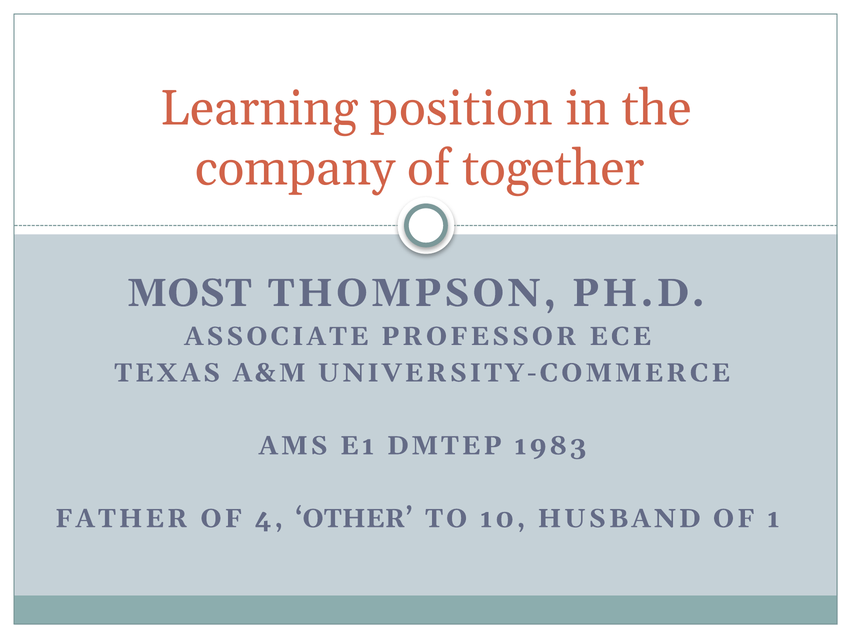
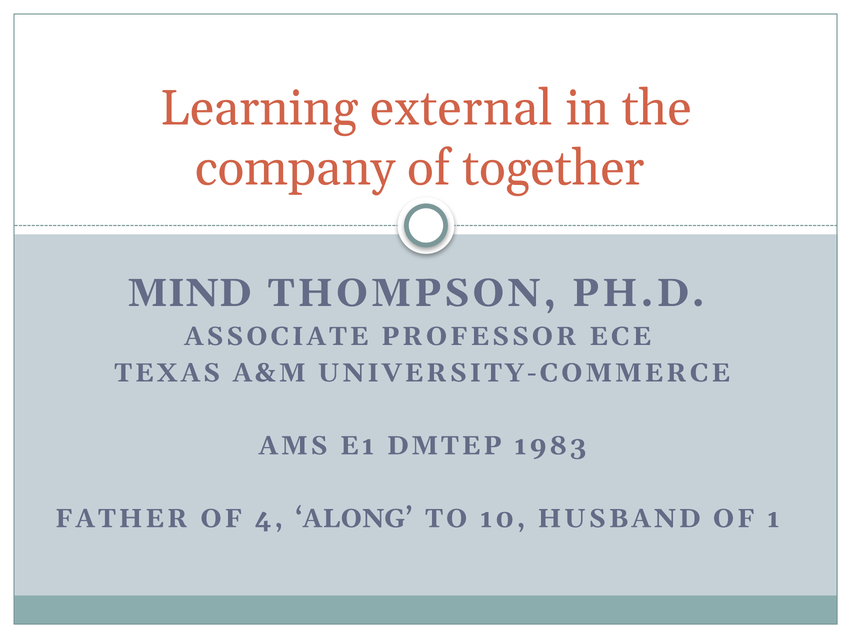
position: position -> external
MOST: MOST -> MIND
OTHER: OTHER -> ALONG
